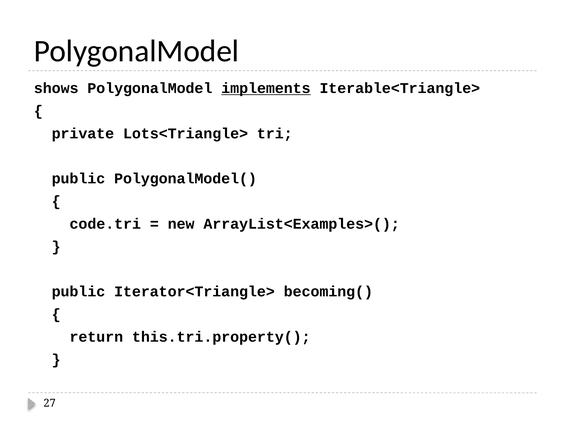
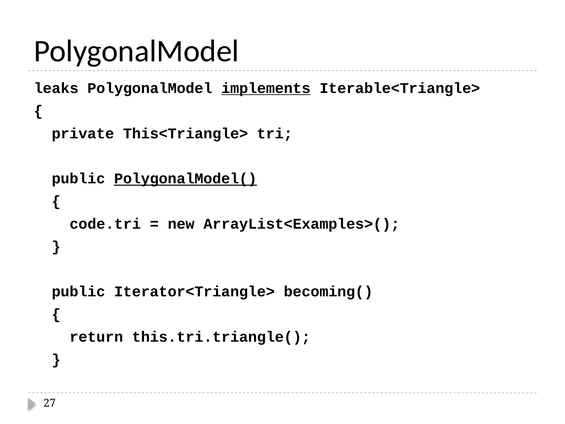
shows: shows -> leaks
Lots<Triangle>: Lots<Triangle> -> This<Triangle>
PolygonalModel( underline: none -> present
this.tri.property(: this.tri.property( -> this.tri.triangle(
